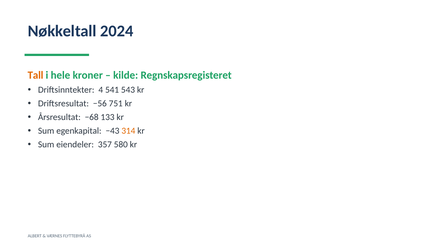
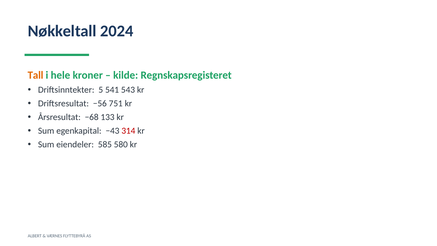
4: 4 -> 5
314 colour: orange -> red
357: 357 -> 585
